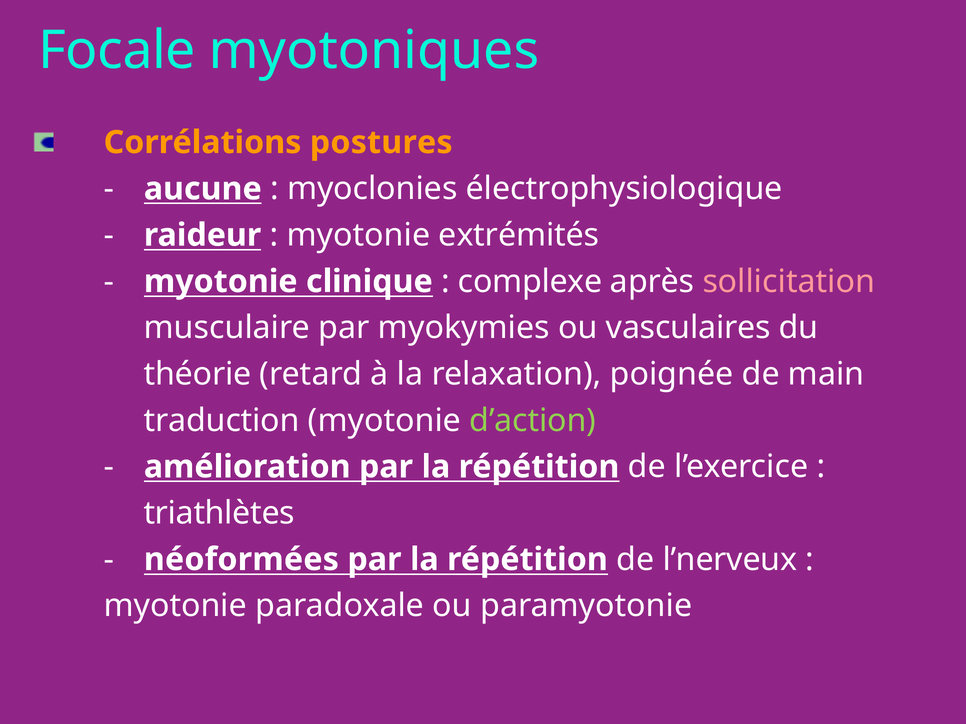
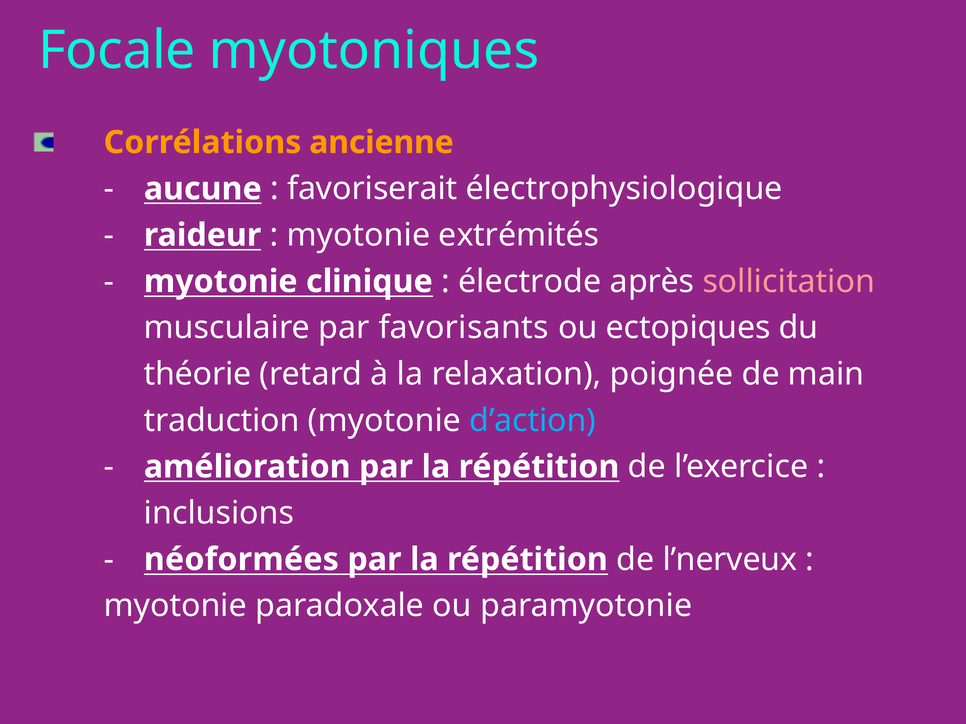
postures: postures -> ancienne
myoclonies: myoclonies -> favoriserait
complexe: complexe -> électrode
myokymies: myokymies -> favorisants
vasculaires: vasculaires -> ectopiques
d’action colour: light green -> light blue
triathlètes: triathlètes -> inclusions
